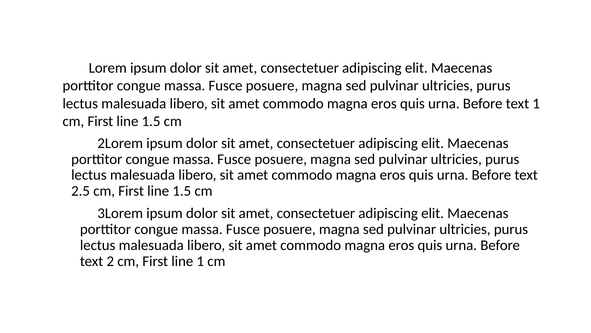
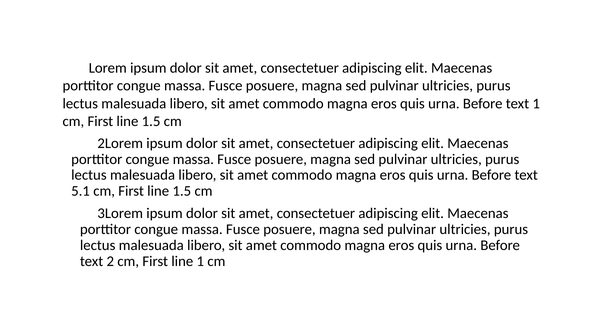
2.5: 2.5 -> 5.1
